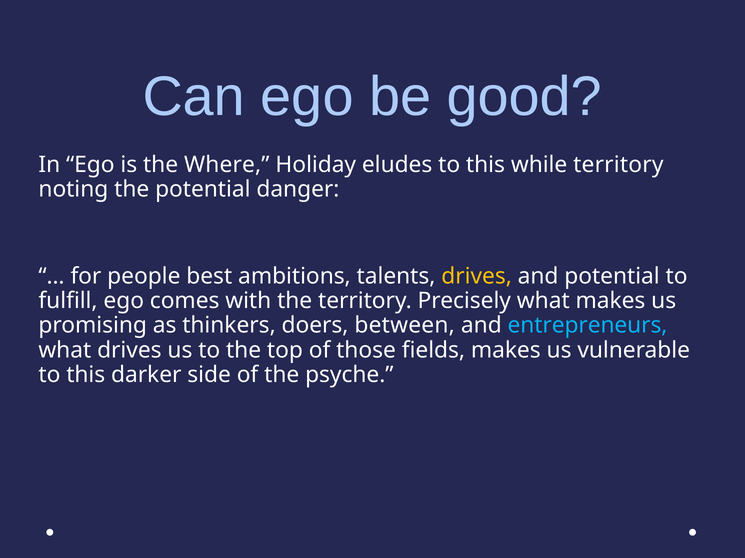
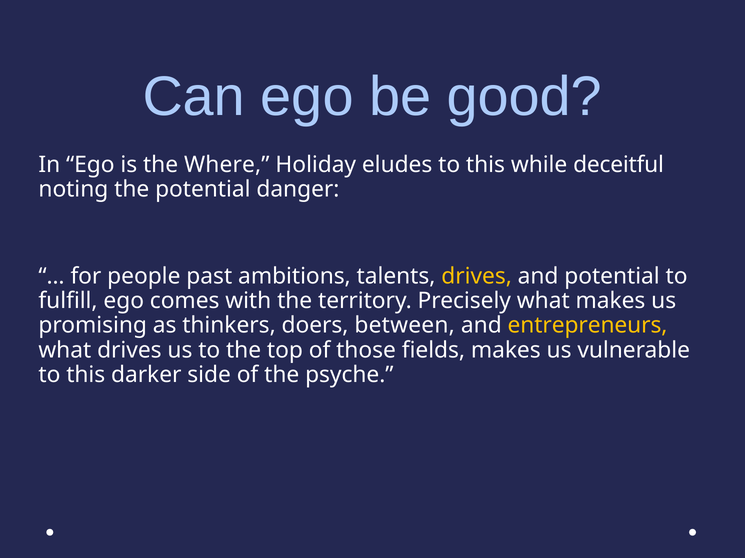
while territory: territory -> deceitful
best: best -> past
entrepreneurs colour: light blue -> yellow
